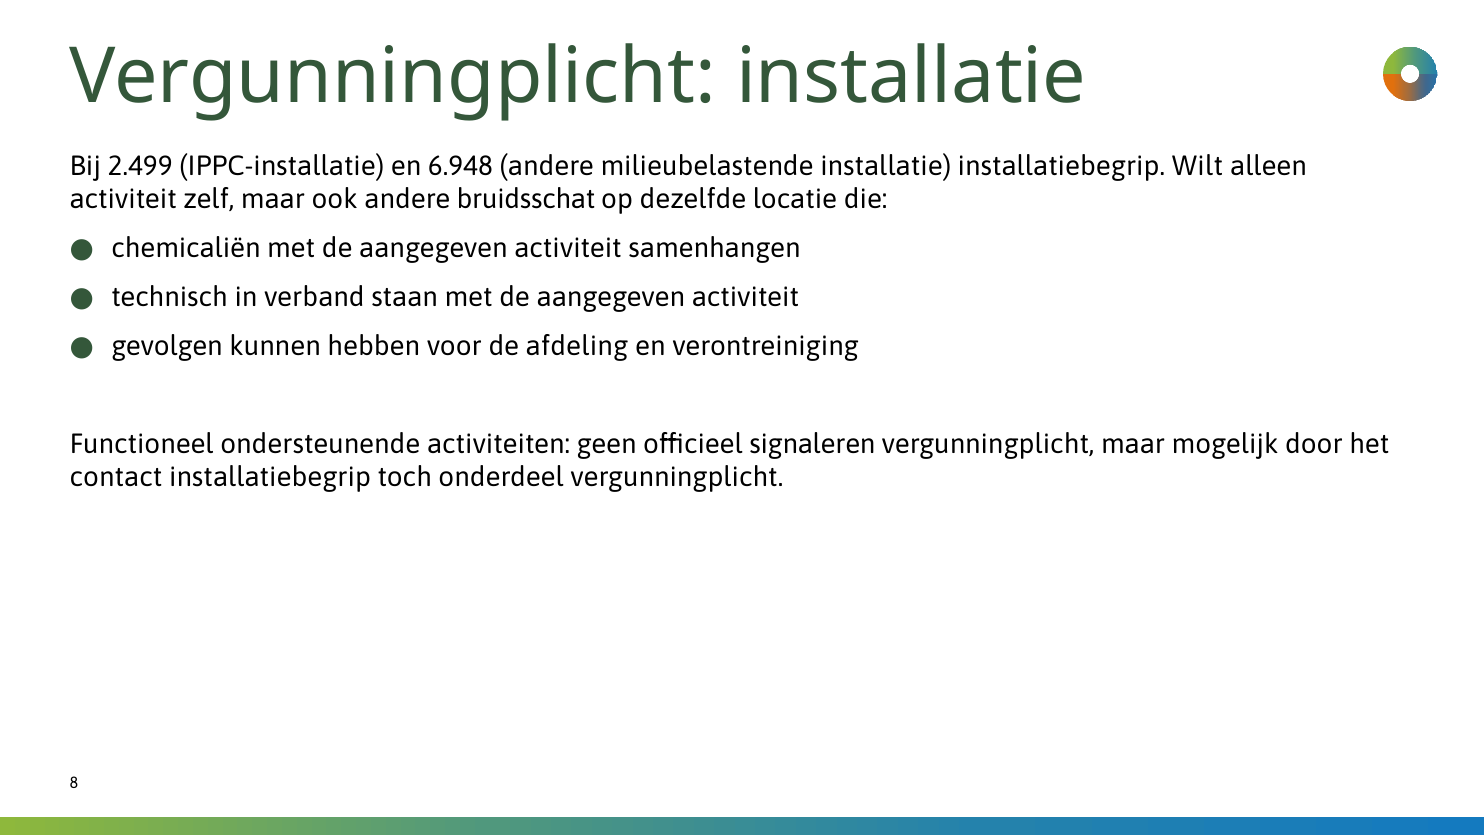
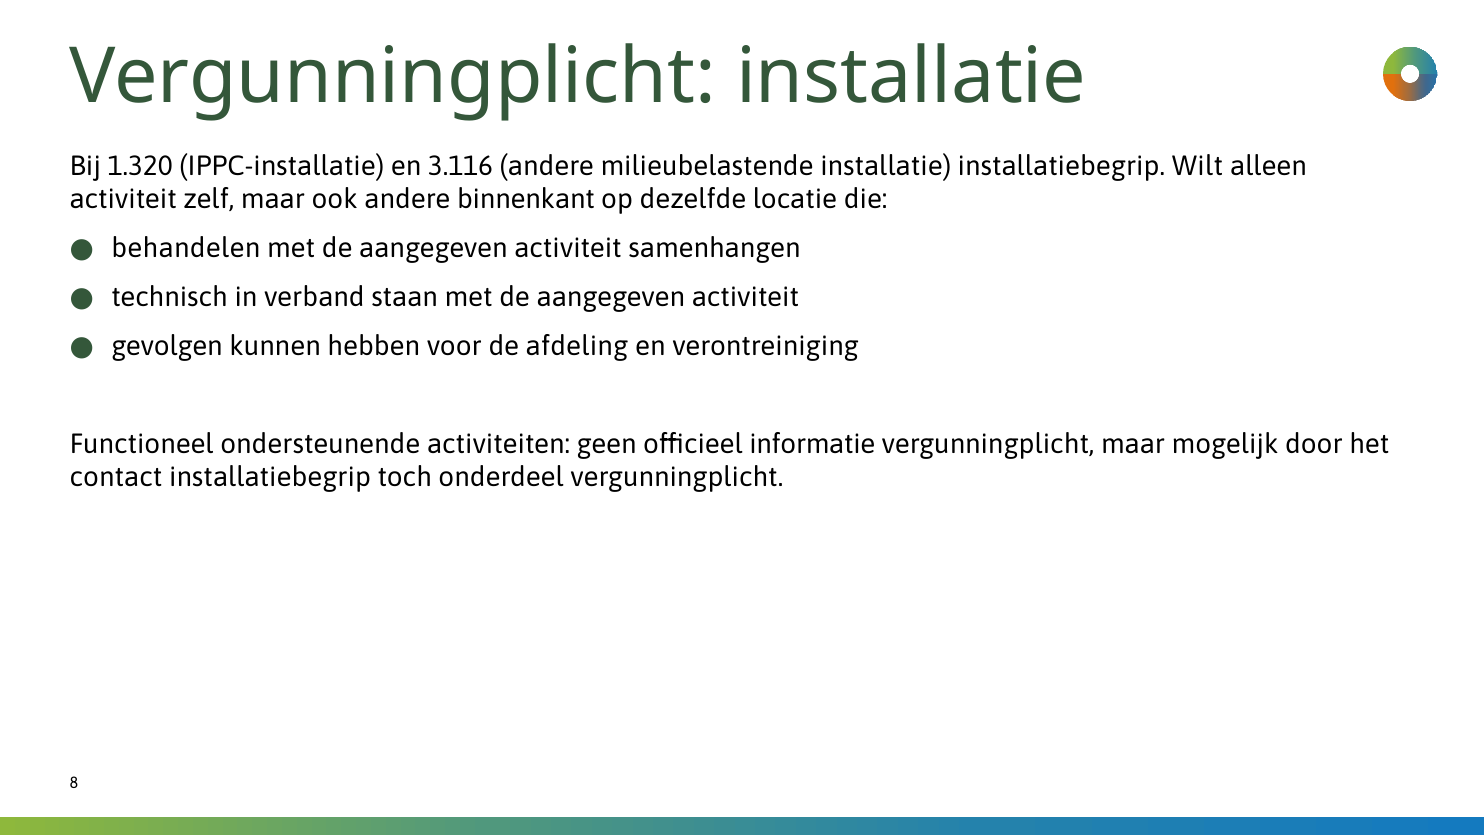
2.499: 2.499 -> 1.320
6.948: 6.948 -> 3.116
bruidsschat: bruidsschat -> binnenkant
chemicaliën: chemicaliën -> behandelen
signaleren: signaleren -> informatie
